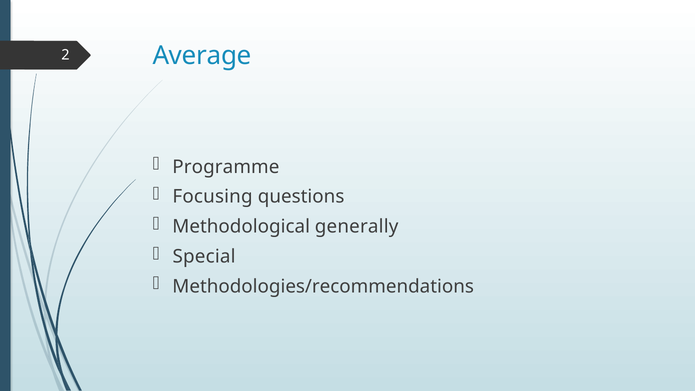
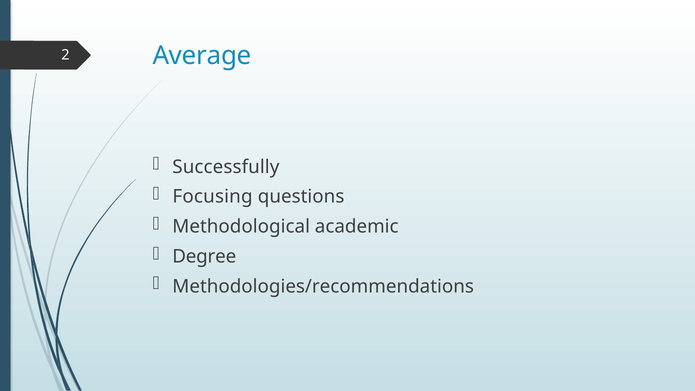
Programme: Programme -> Successfully
generally: generally -> academic
Special: Special -> Degree
